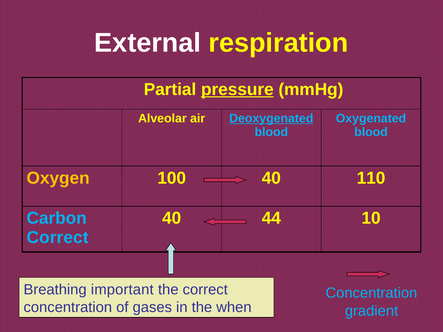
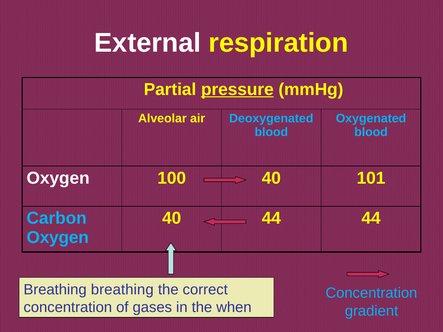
Deoxygenated underline: present -> none
Oxygen at (58, 178) colour: yellow -> white
110: 110 -> 101
44 10: 10 -> 44
Correct at (58, 238): Correct -> Oxygen
Breathing important: important -> breathing
